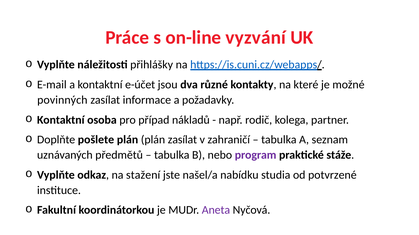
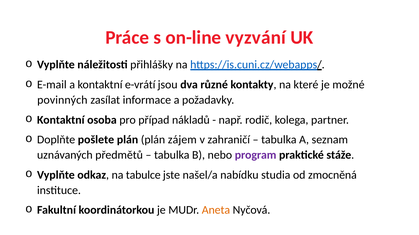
e-účet: e-účet -> e-vrátí
plán zasílat: zasílat -> zájem
stažení: stažení -> tabulce
potvrzené: potvrzené -> zmocněná
Aneta colour: purple -> orange
